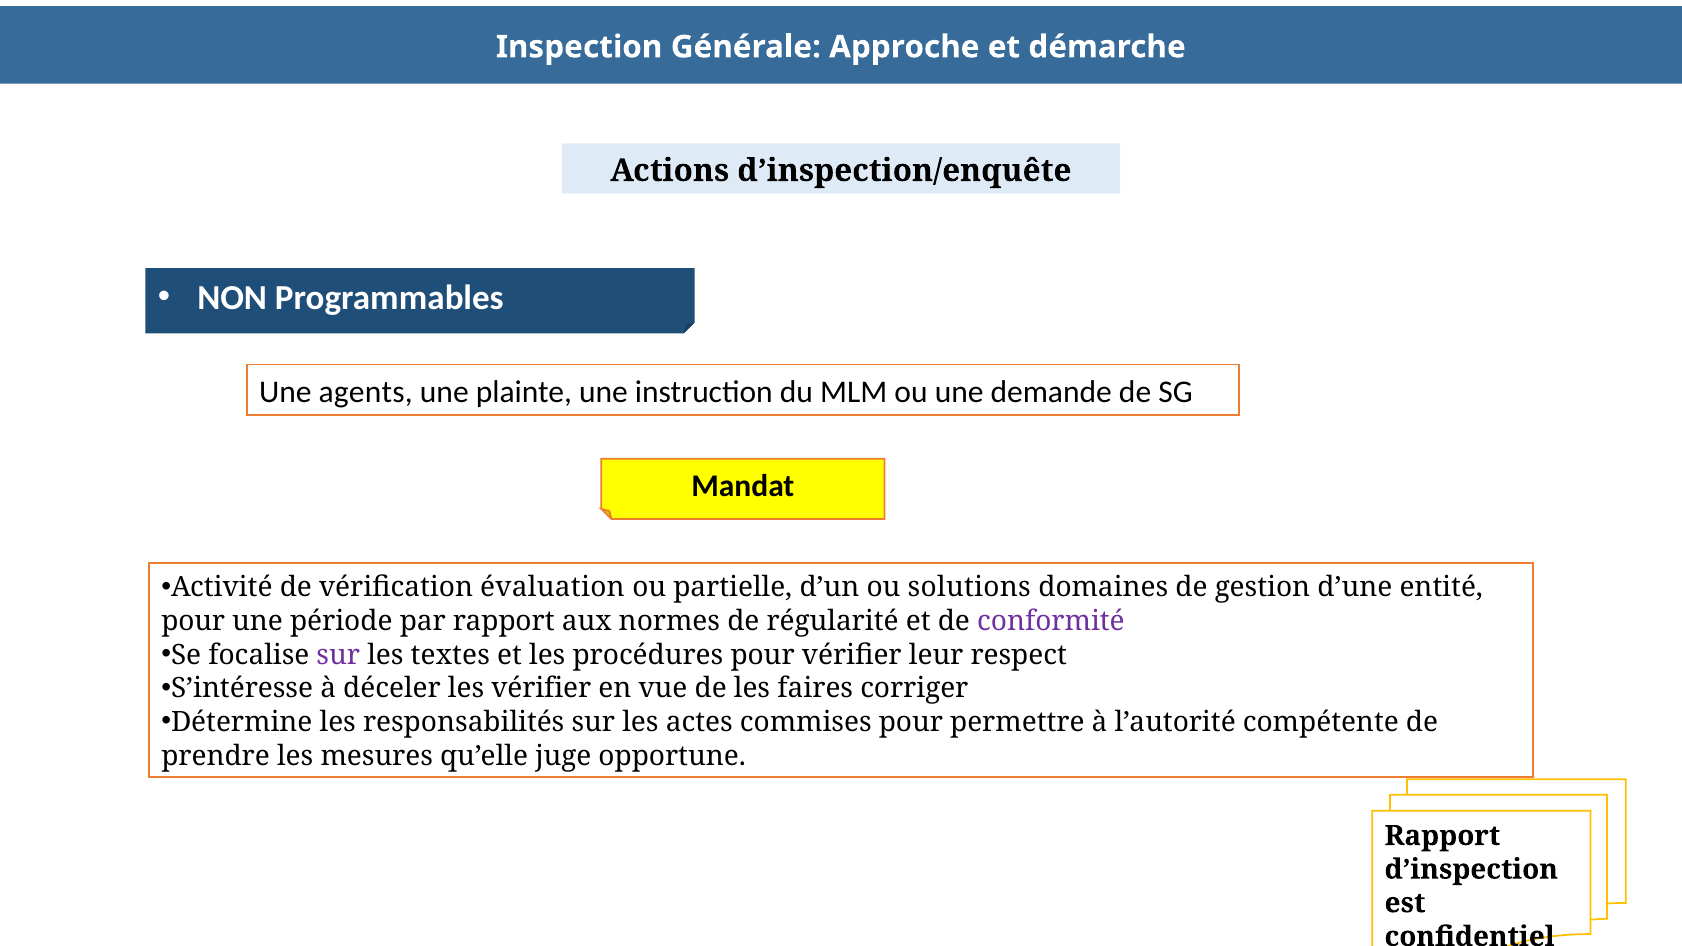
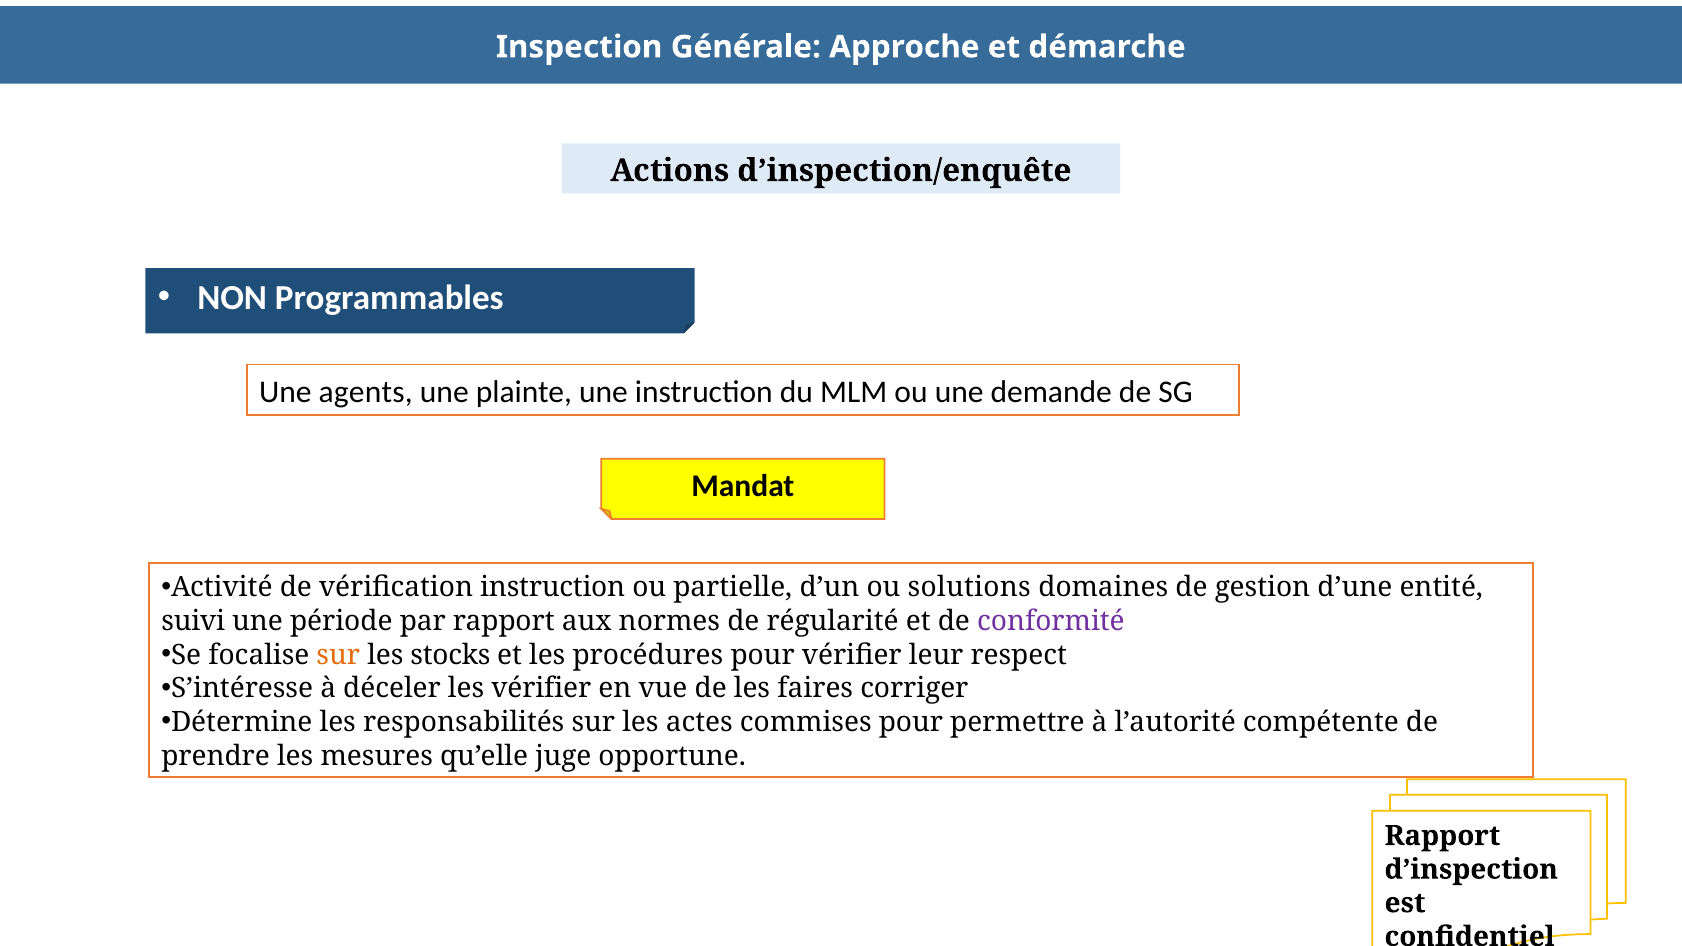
vérification évaluation: évaluation -> instruction
pour at (193, 621): pour -> suivi
sur at (338, 655) colour: purple -> orange
textes: textes -> stocks
